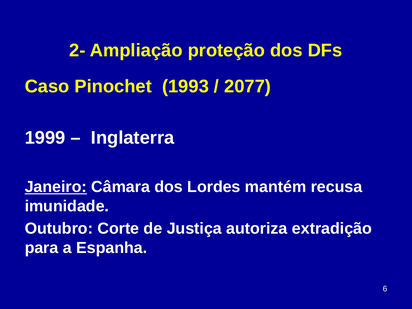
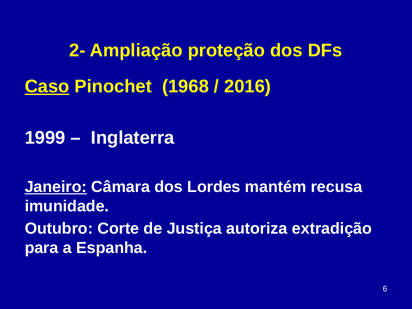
Caso underline: none -> present
1993: 1993 -> 1968
2077: 2077 -> 2016
